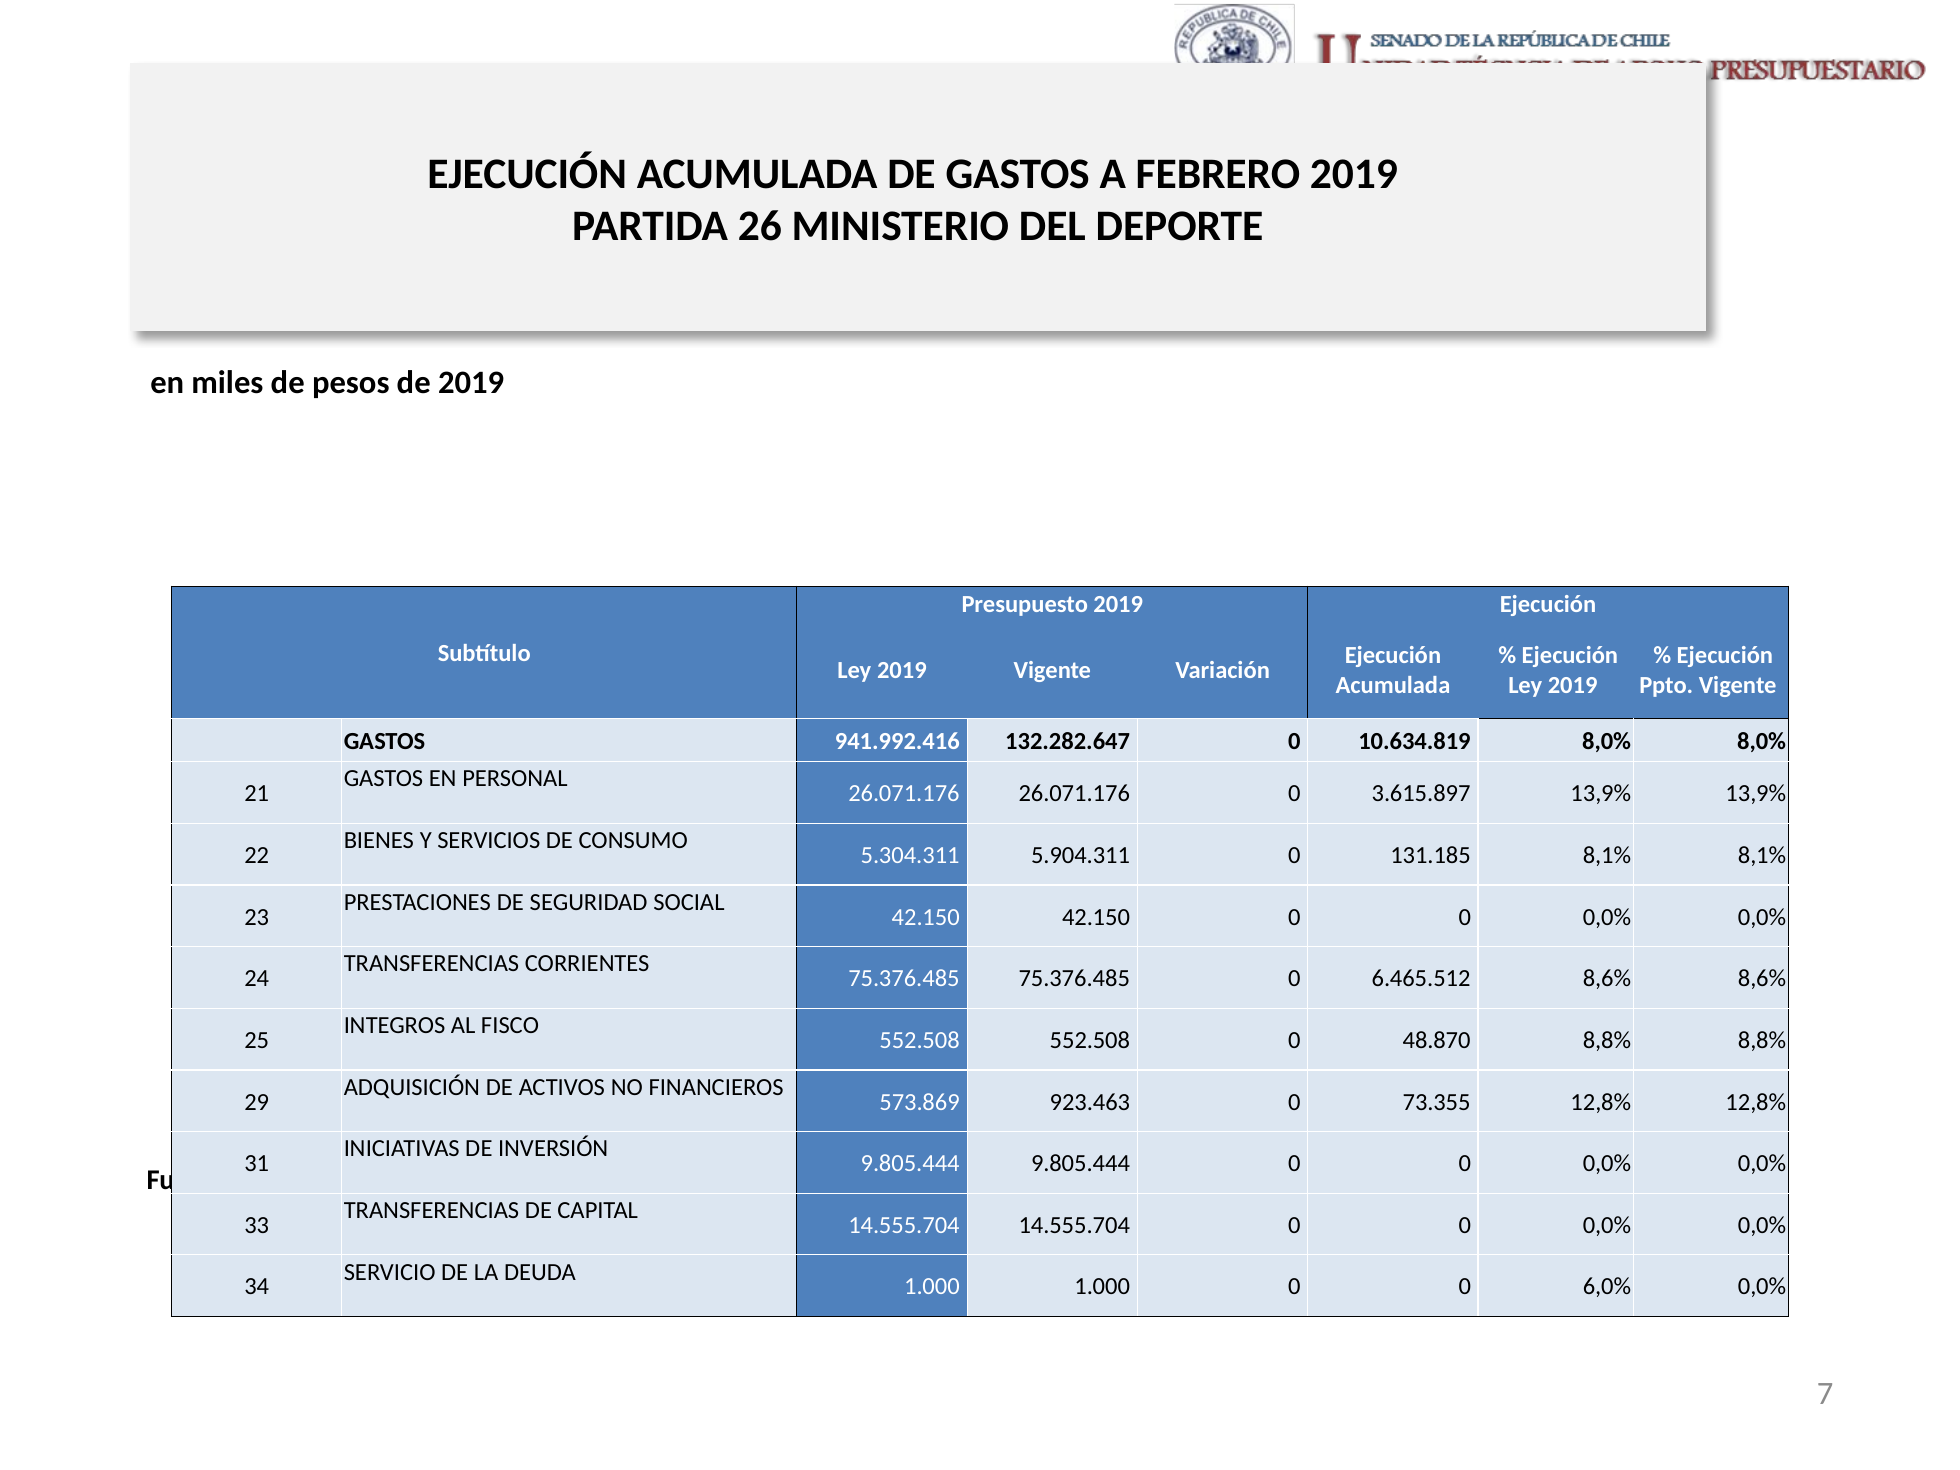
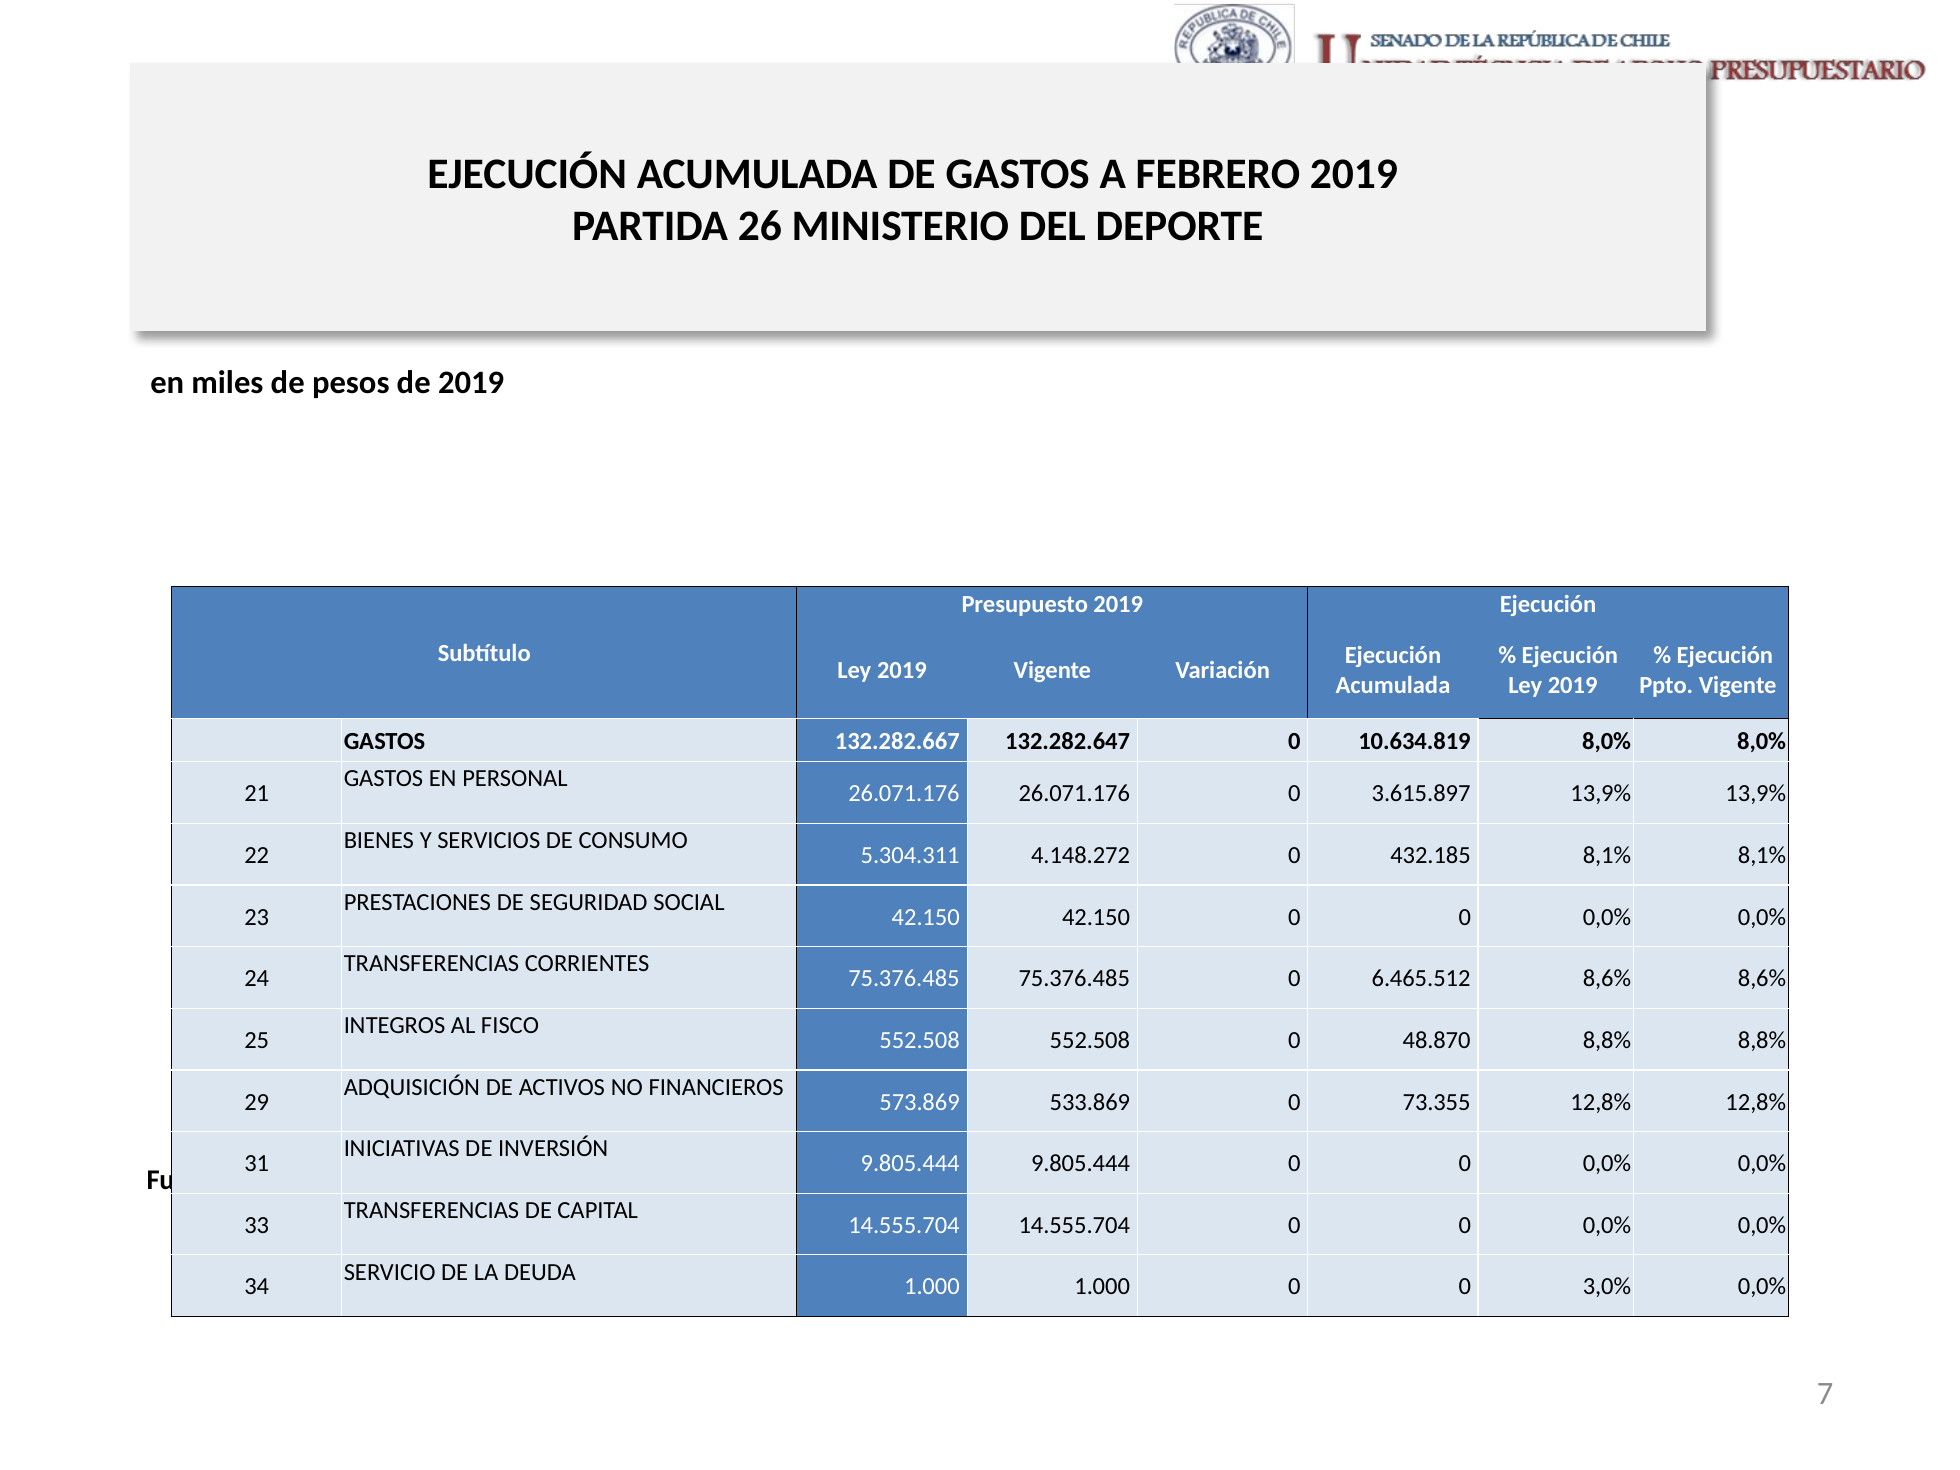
941.992.416: 941.992.416 -> 132.282.667
5.904.311: 5.904.311 -> 4.148.272
131.185: 131.185 -> 432.185
923.463: 923.463 -> 533.869
6,0%: 6,0% -> 3,0%
